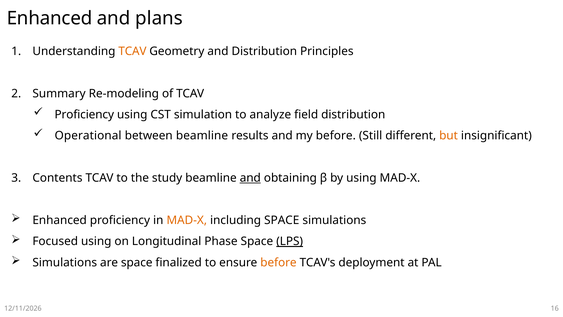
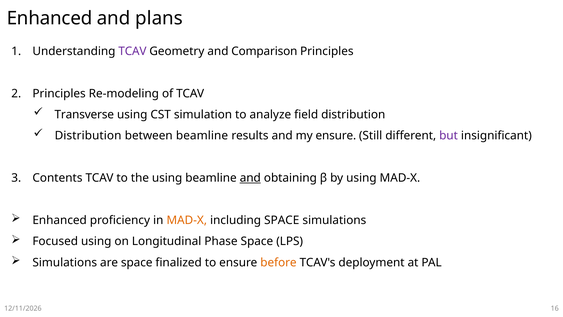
TCAV at (132, 51) colour: orange -> purple
and Distribution: Distribution -> Comparison
Summary at (59, 93): Summary -> Principles
Proficiency at (84, 115): Proficiency -> Transverse
Operational at (88, 136): Operational -> Distribution
my before: before -> ensure
but colour: orange -> purple
the study: study -> using
LPS underline: present -> none
